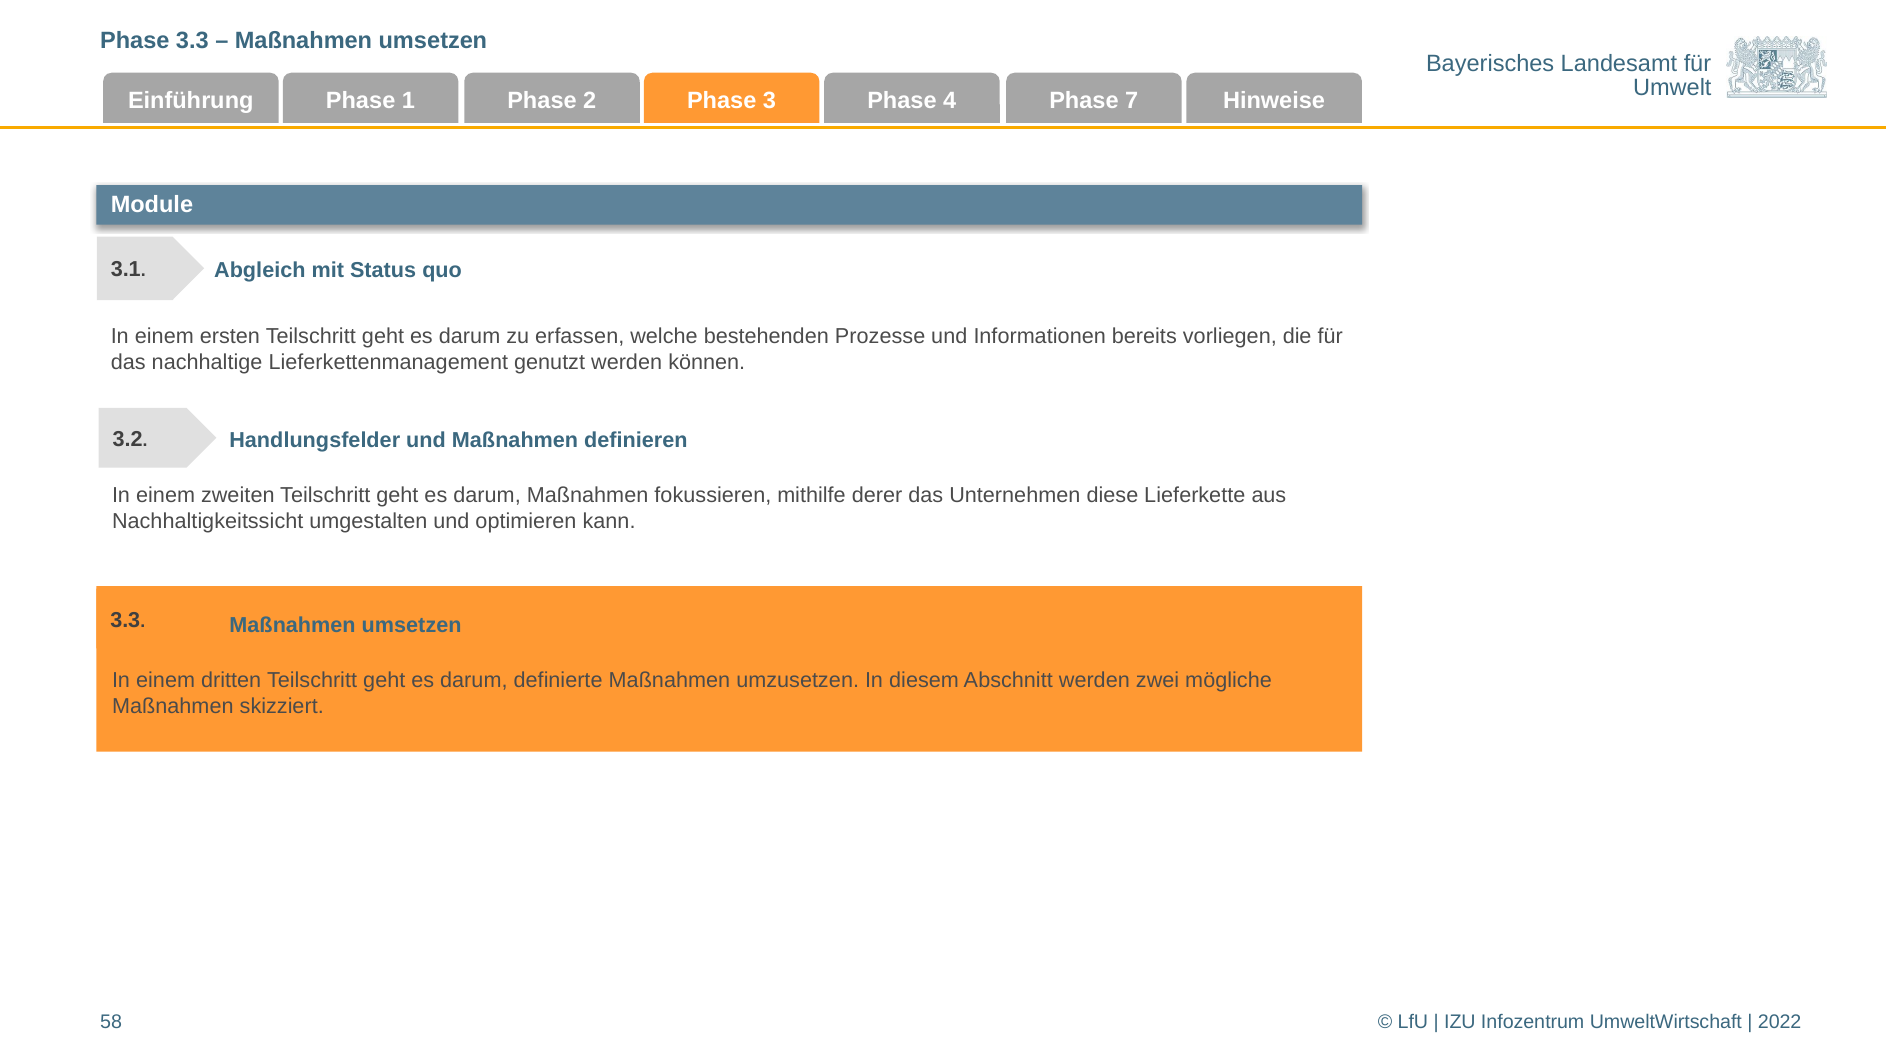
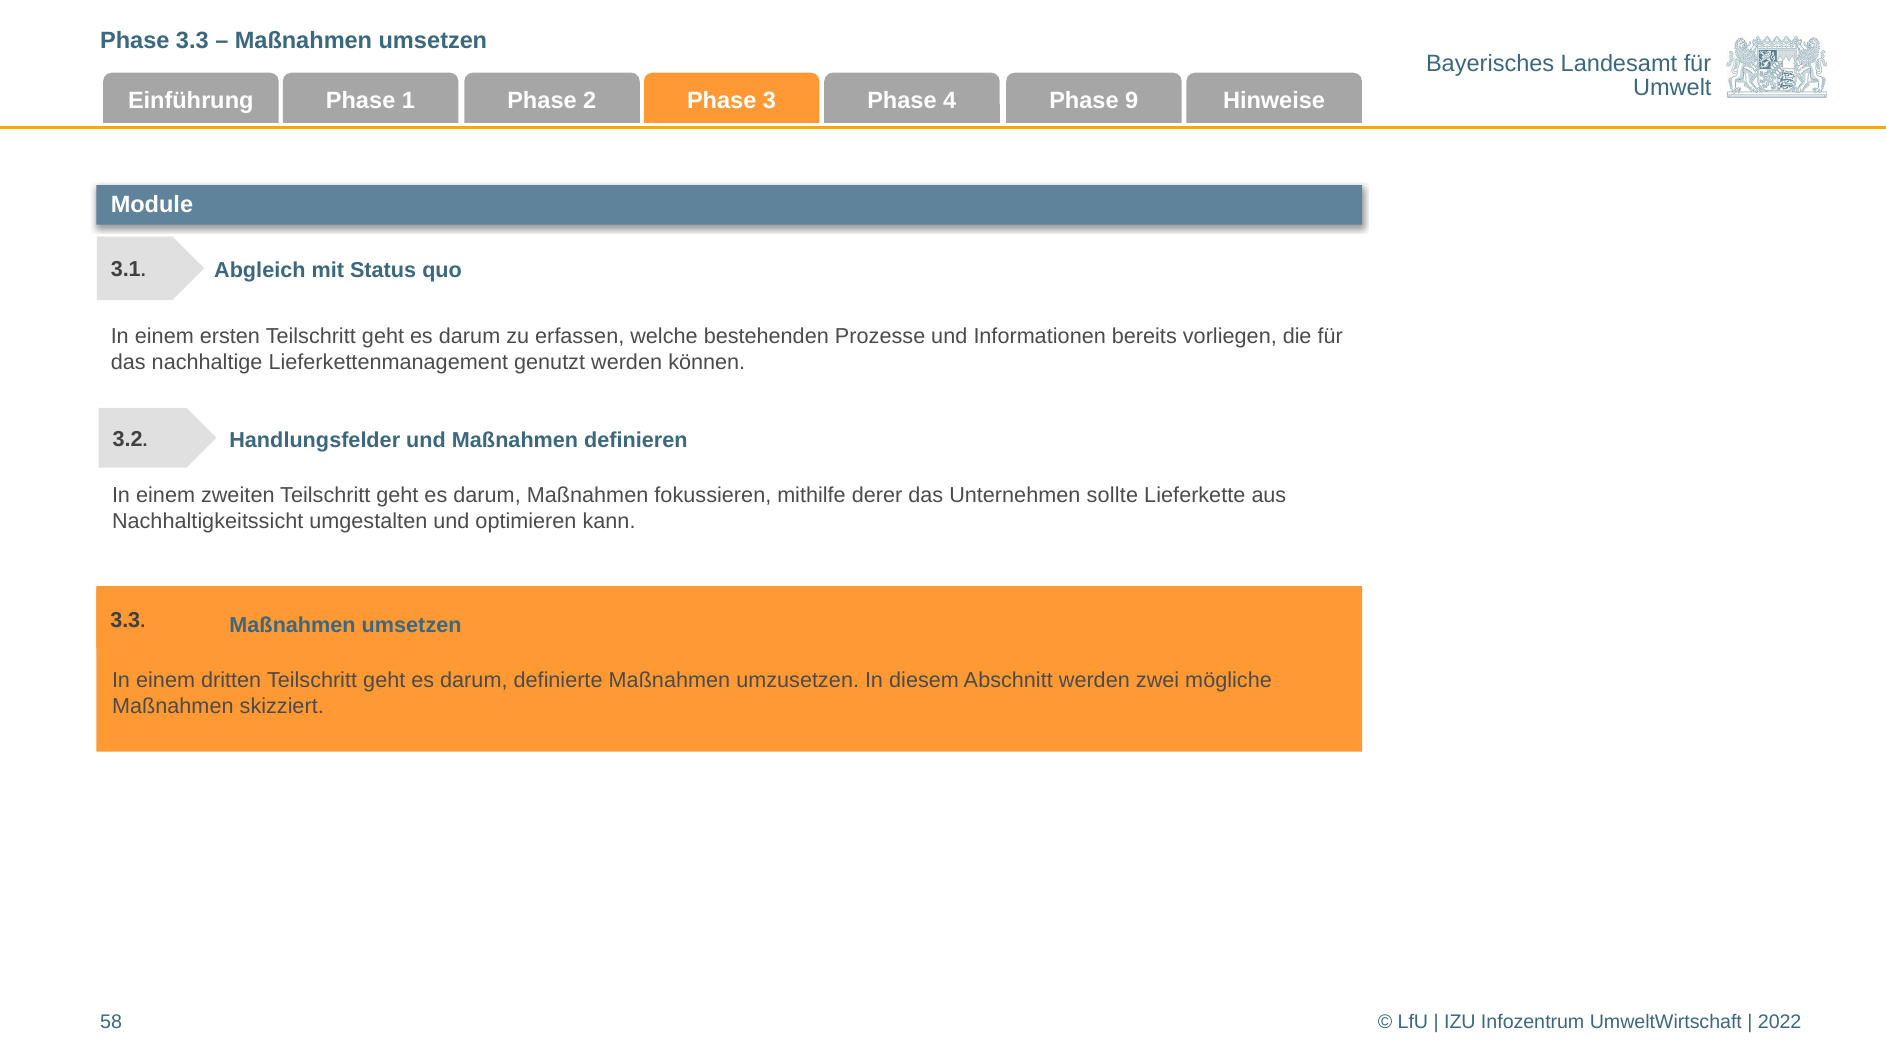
7: 7 -> 9
diese: diese -> sollte
